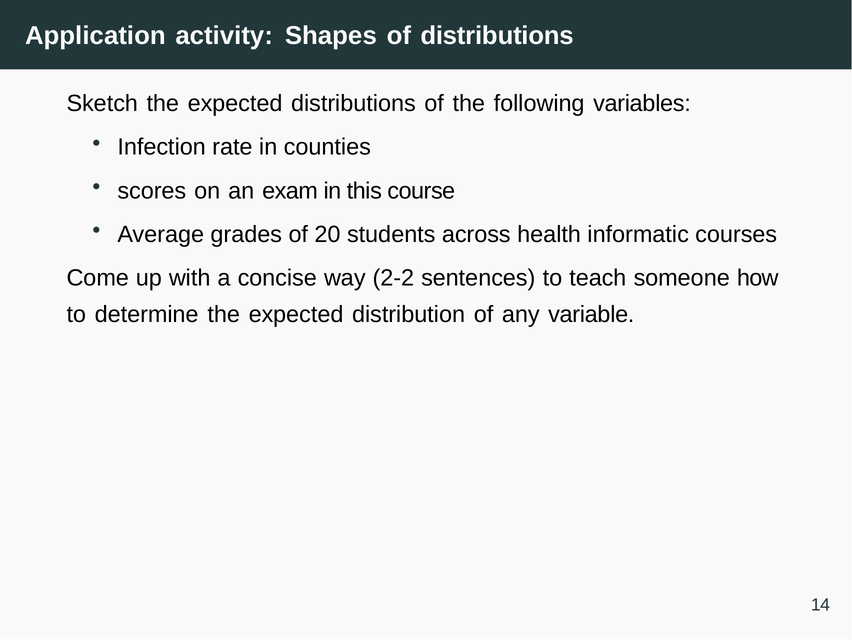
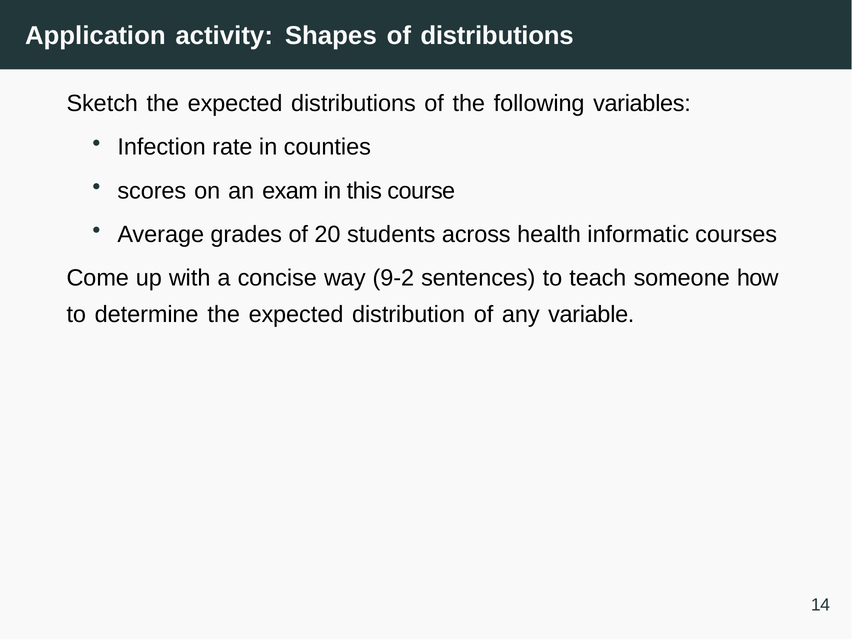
2-2: 2-2 -> 9-2
